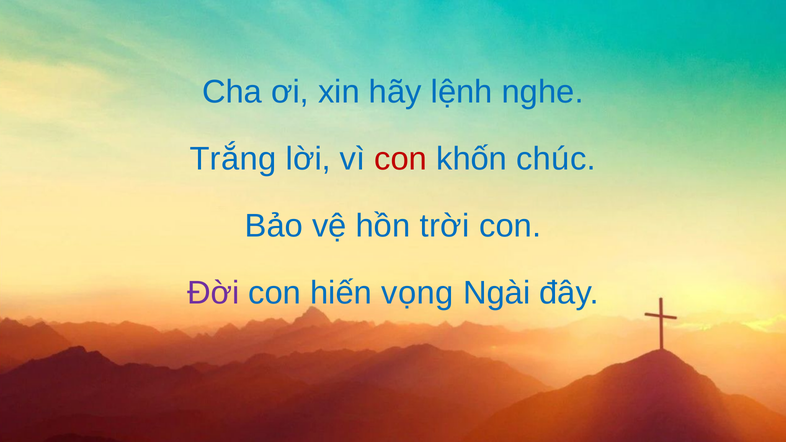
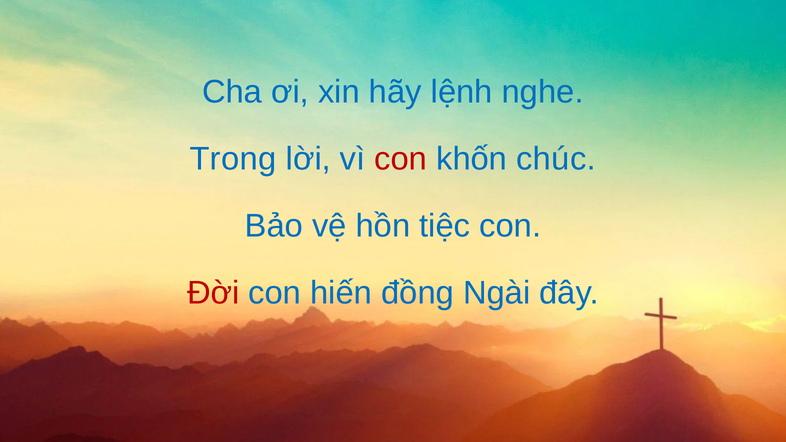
Trắng: Trắng -> Trong
trời: trời -> tiệc
Đời colour: purple -> red
vọng: vọng -> đồng
